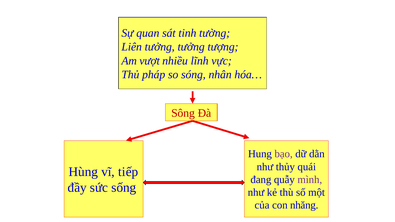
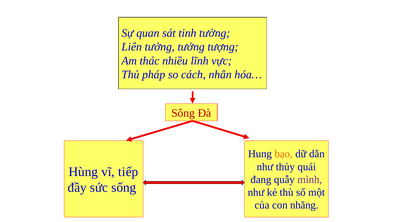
vượt: vượt -> thác
sóng: sóng -> cách
bạo colour: purple -> orange
